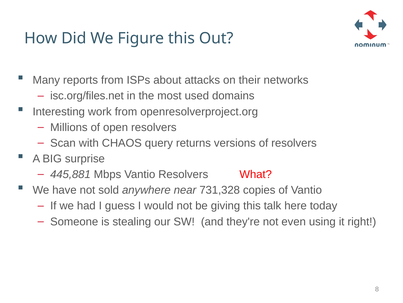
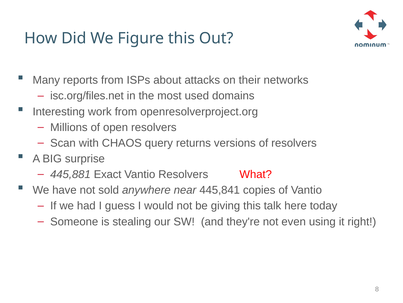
Mbps: Mbps -> Exact
731,328: 731,328 -> 445,841
